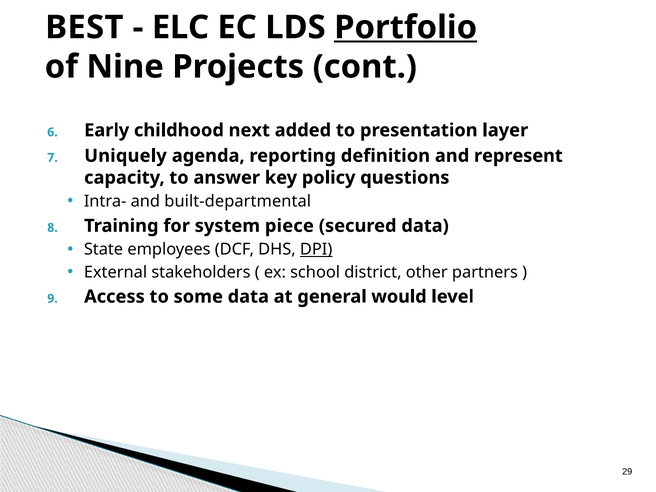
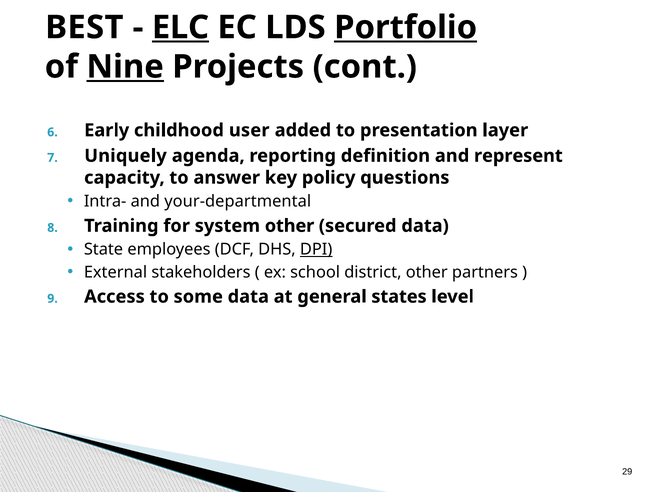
ELC underline: none -> present
Nine underline: none -> present
next: next -> user
built-departmental: built-departmental -> your-departmental
system piece: piece -> other
would: would -> states
